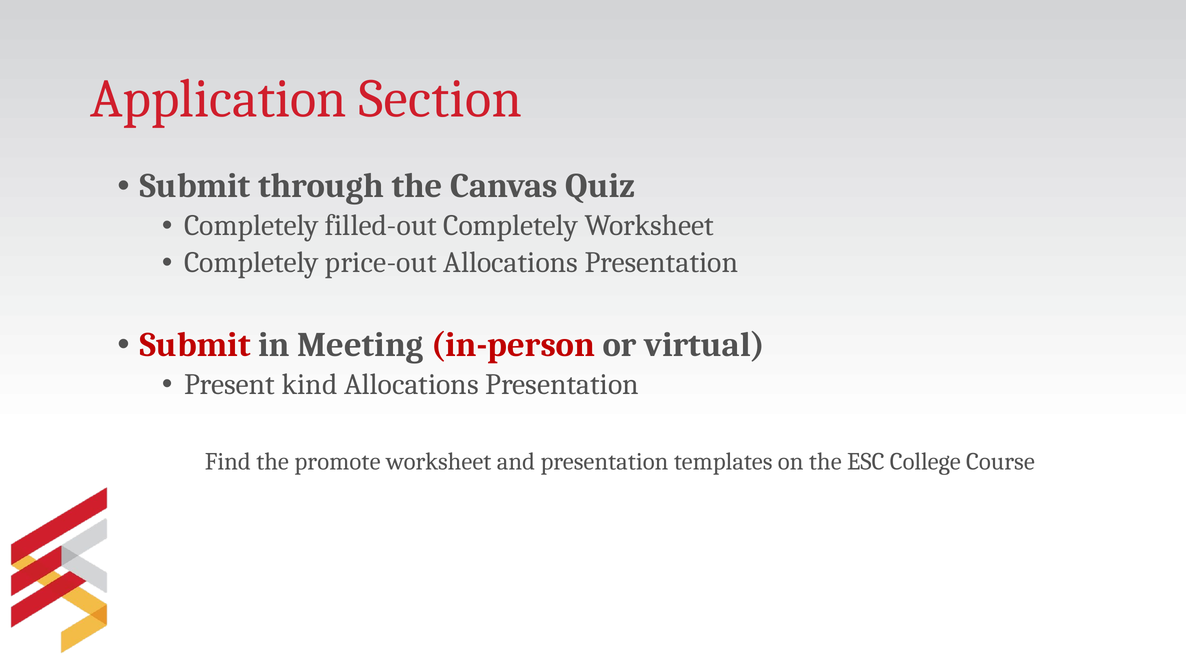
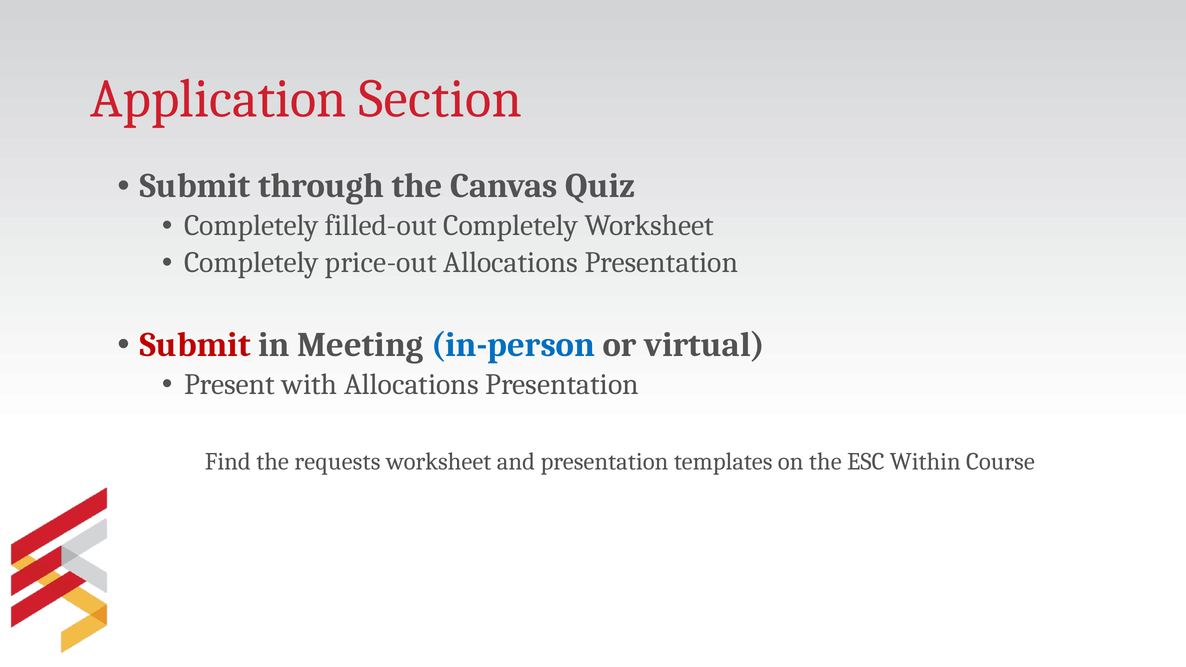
in-person colour: red -> blue
kind: kind -> with
promote: promote -> requests
College: College -> Within
